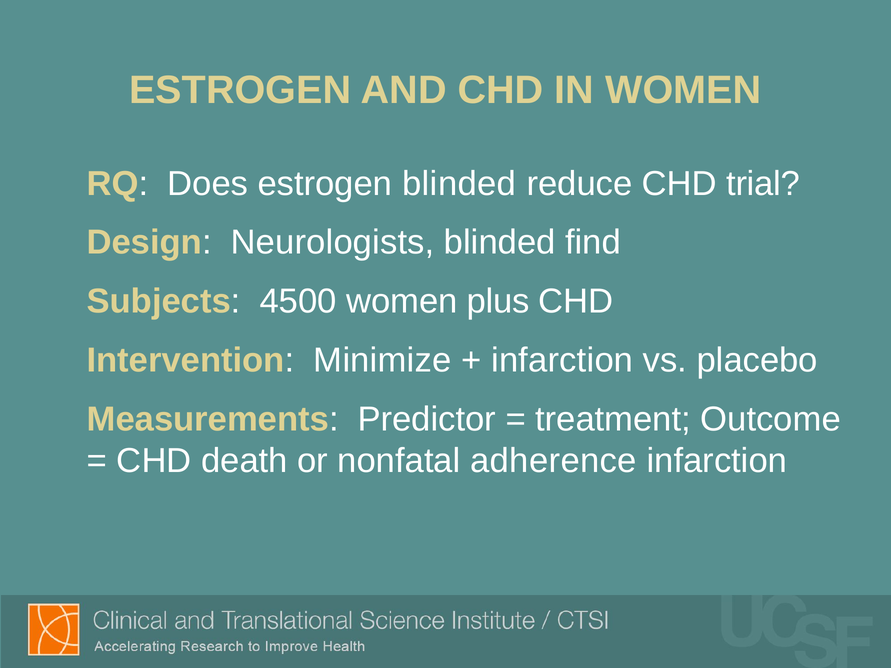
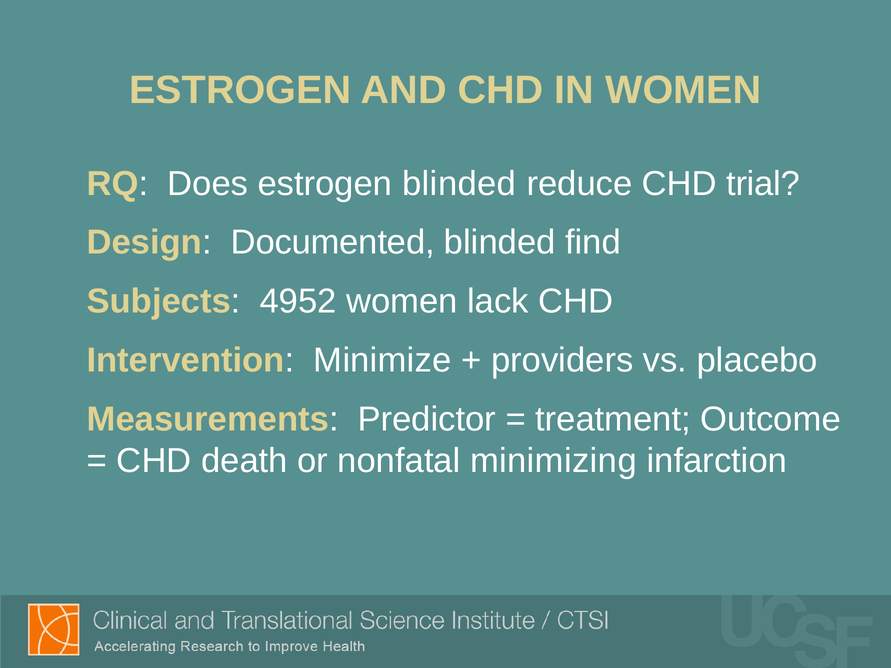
Neurologists: Neurologists -> Documented
4500: 4500 -> 4952
plus: plus -> lack
infarction at (562, 360): infarction -> providers
adherence: adherence -> minimizing
